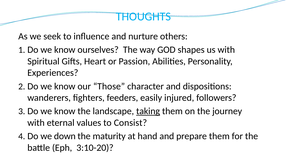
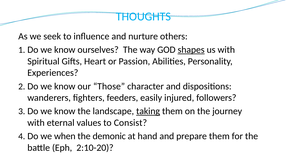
shapes underline: none -> present
down: down -> when
maturity: maturity -> demonic
3:10-20: 3:10-20 -> 2:10-20
